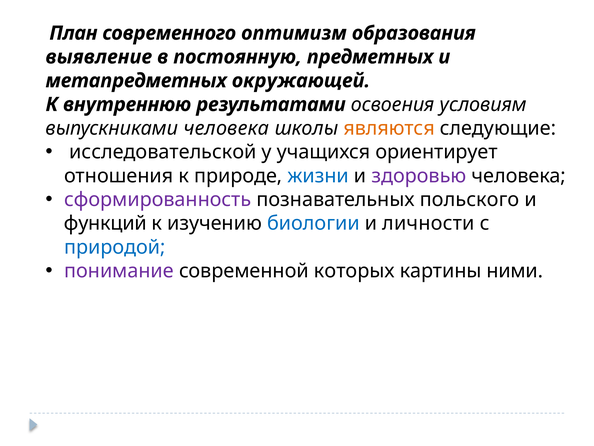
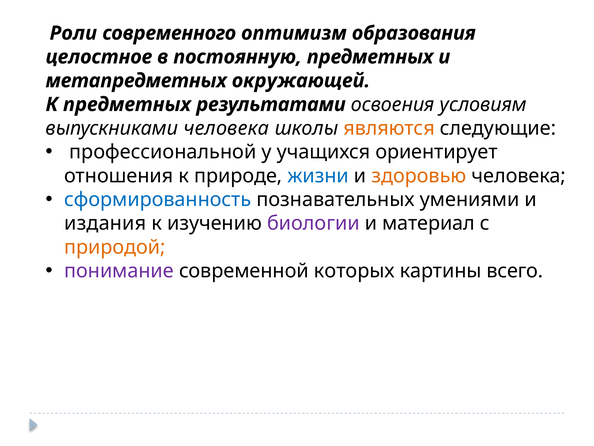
План: План -> Роли
выявление: выявление -> целостное
К внутреннюю: внутреннюю -> предметных
исследовательской: исследовательской -> профессиональной
здоровью colour: purple -> orange
сформированность colour: purple -> blue
польского: польского -> умениями
функций: функций -> издания
биологии colour: blue -> purple
личности: личности -> материал
природой colour: blue -> orange
ними: ними -> всего
